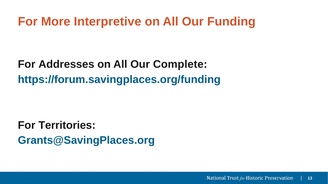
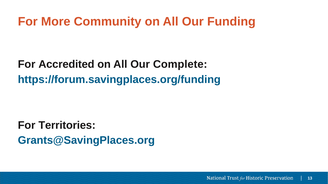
Interpretive: Interpretive -> Community
Addresses: Addresses -> Accredited
